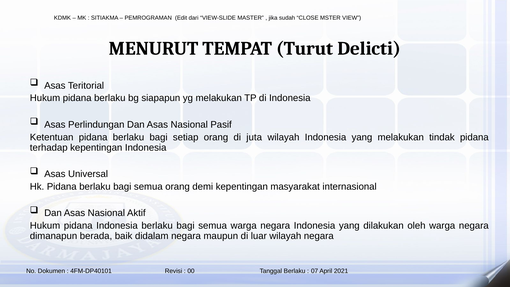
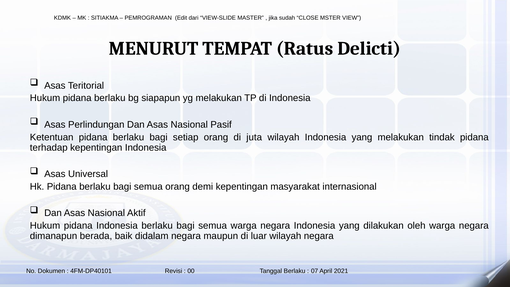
Turut: Turut -> Ratus
